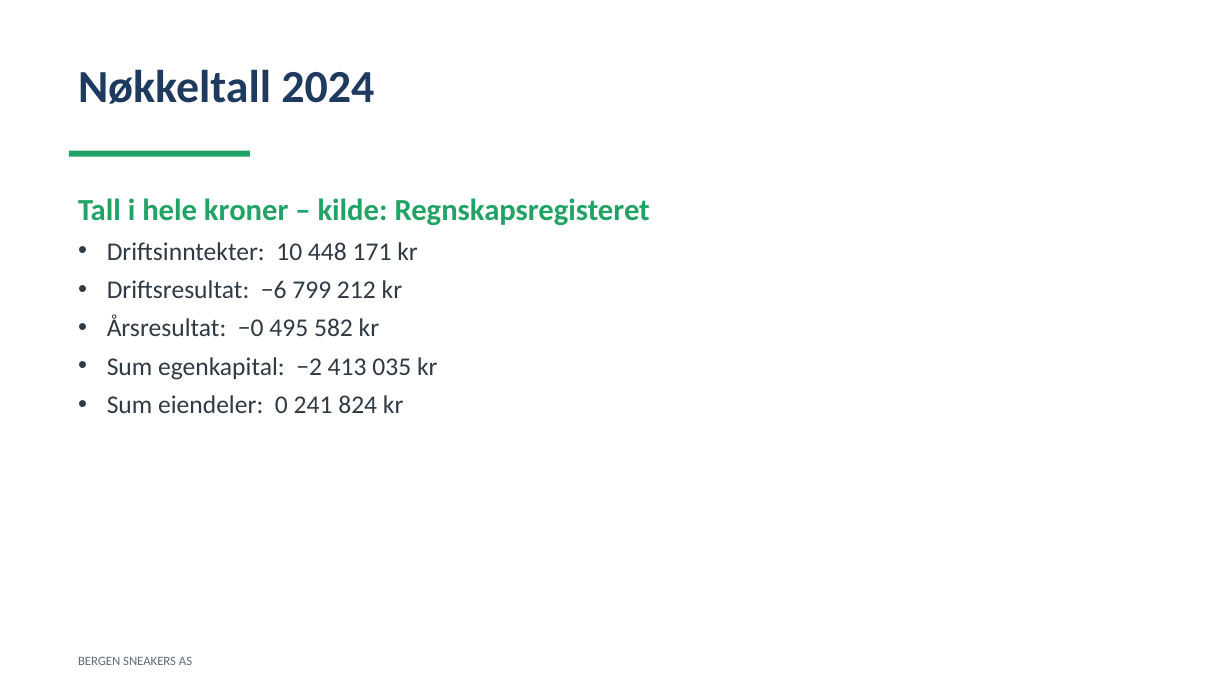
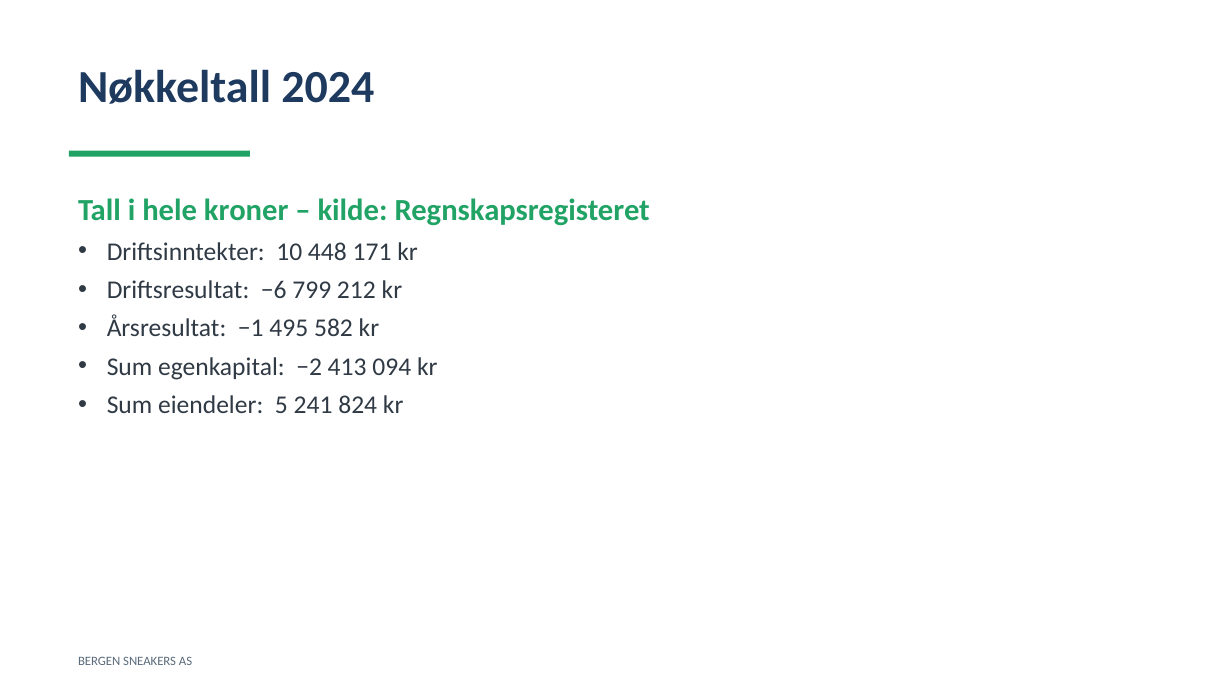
−0: −0 -> −1
035: 035 -> 094
0: 0 -> 5
